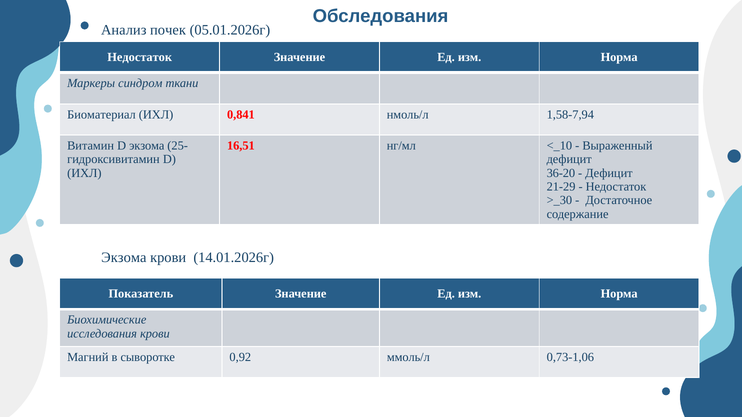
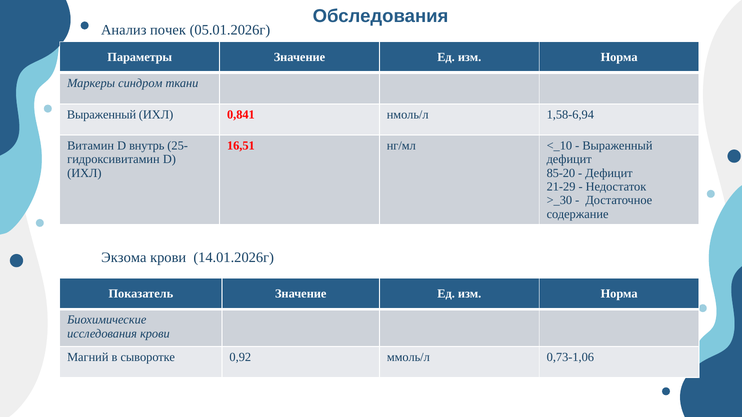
Недостаток at (140, 57): Недостаток -> Параметры
Биоматериал at (101, 115): Биоматериал -> Выраженный
1,58-7,94: 1,58-7,94 -> 1,58-6,94
D экзома: экзома -> внутрь
36-20: 36-20 -> 85-20
